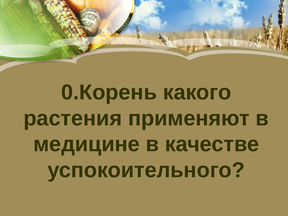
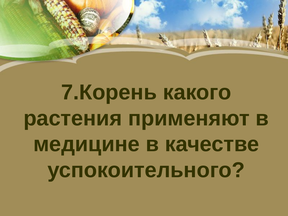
0.Корень: 0.Корень -> 7.Корень
